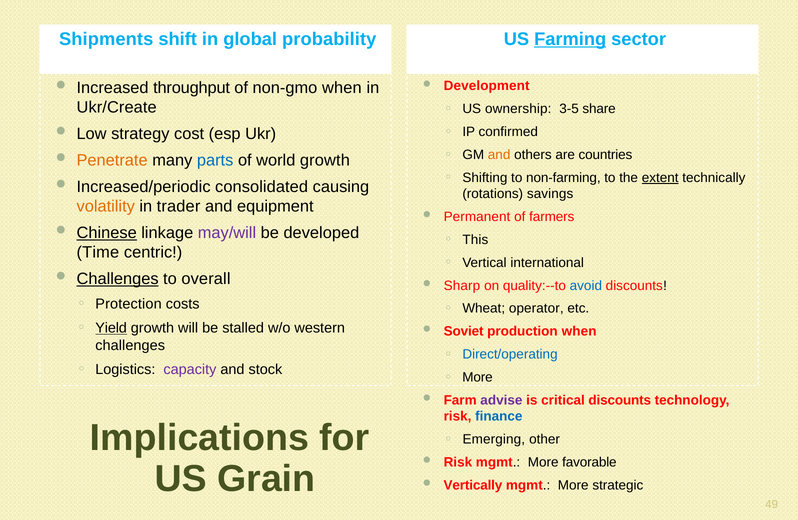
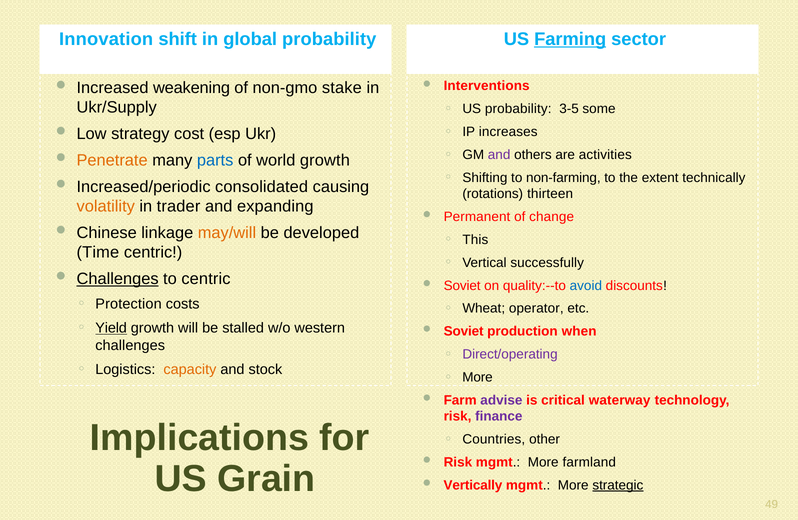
Shipments: Shipments -> Innovation
Development: Development -> Interventions
throughput: throughput -> weakening
non-gmo when: when -> stake
Ukr/Create: Ukr/Create -> Ukr/Supply
US ownership: ownership -> probability
share: share -> some
confirmed: confirmed -> increases
and at (499, 155) colour: orange -> purple
countries: countries -> activities
extent underline: present -> none
savings: savings -> thirteen
equipment: equipment -> expanding
farmers: farmers -> change
Chinese underline: present -> none
may/will colour: purple -> orange
international: international -> successfully
to overall: overall -> centric
Sharp at (462, 286): Sharp -> Soviet
Direct/operating colour: blue -> purple
capacity colour: purple -> orange
critical discounts: discounts -> waterway
finance colour: blue -> purple
Emerging: Emerging -> Countries
favorable: favorable -> farmland
strategic underline: none -> present
